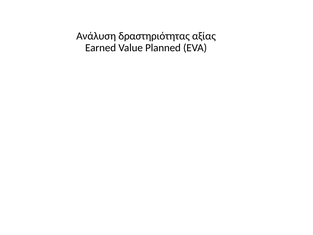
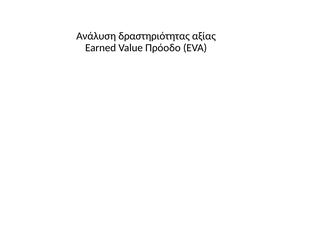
Planned: Planned -> Πρόοδο
